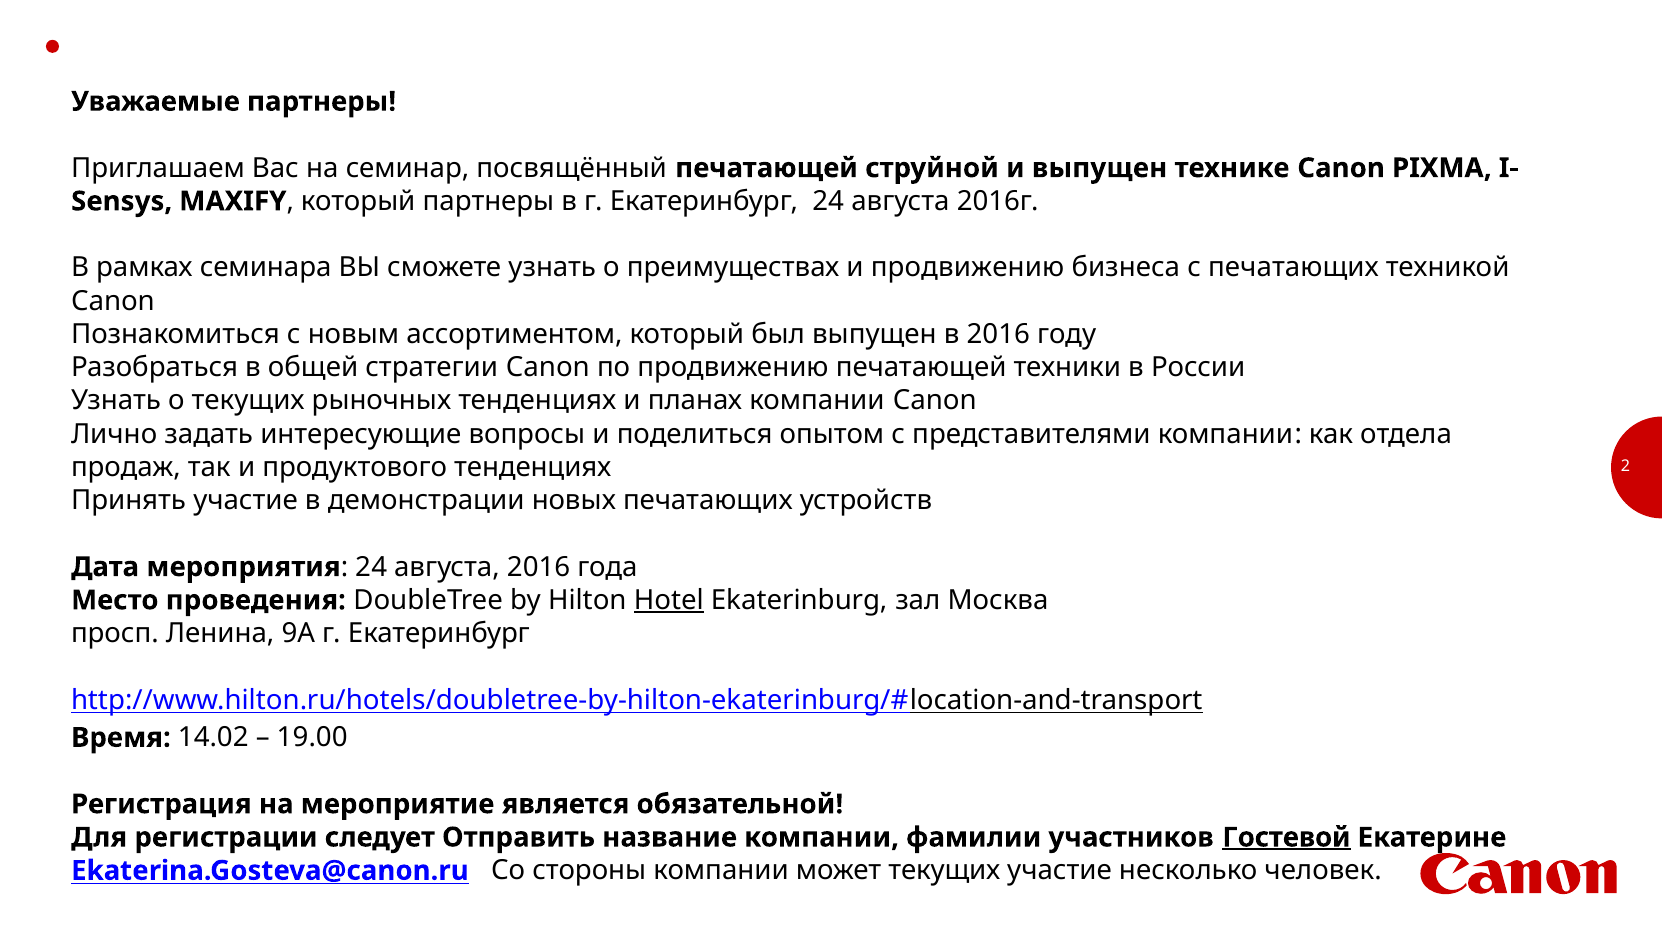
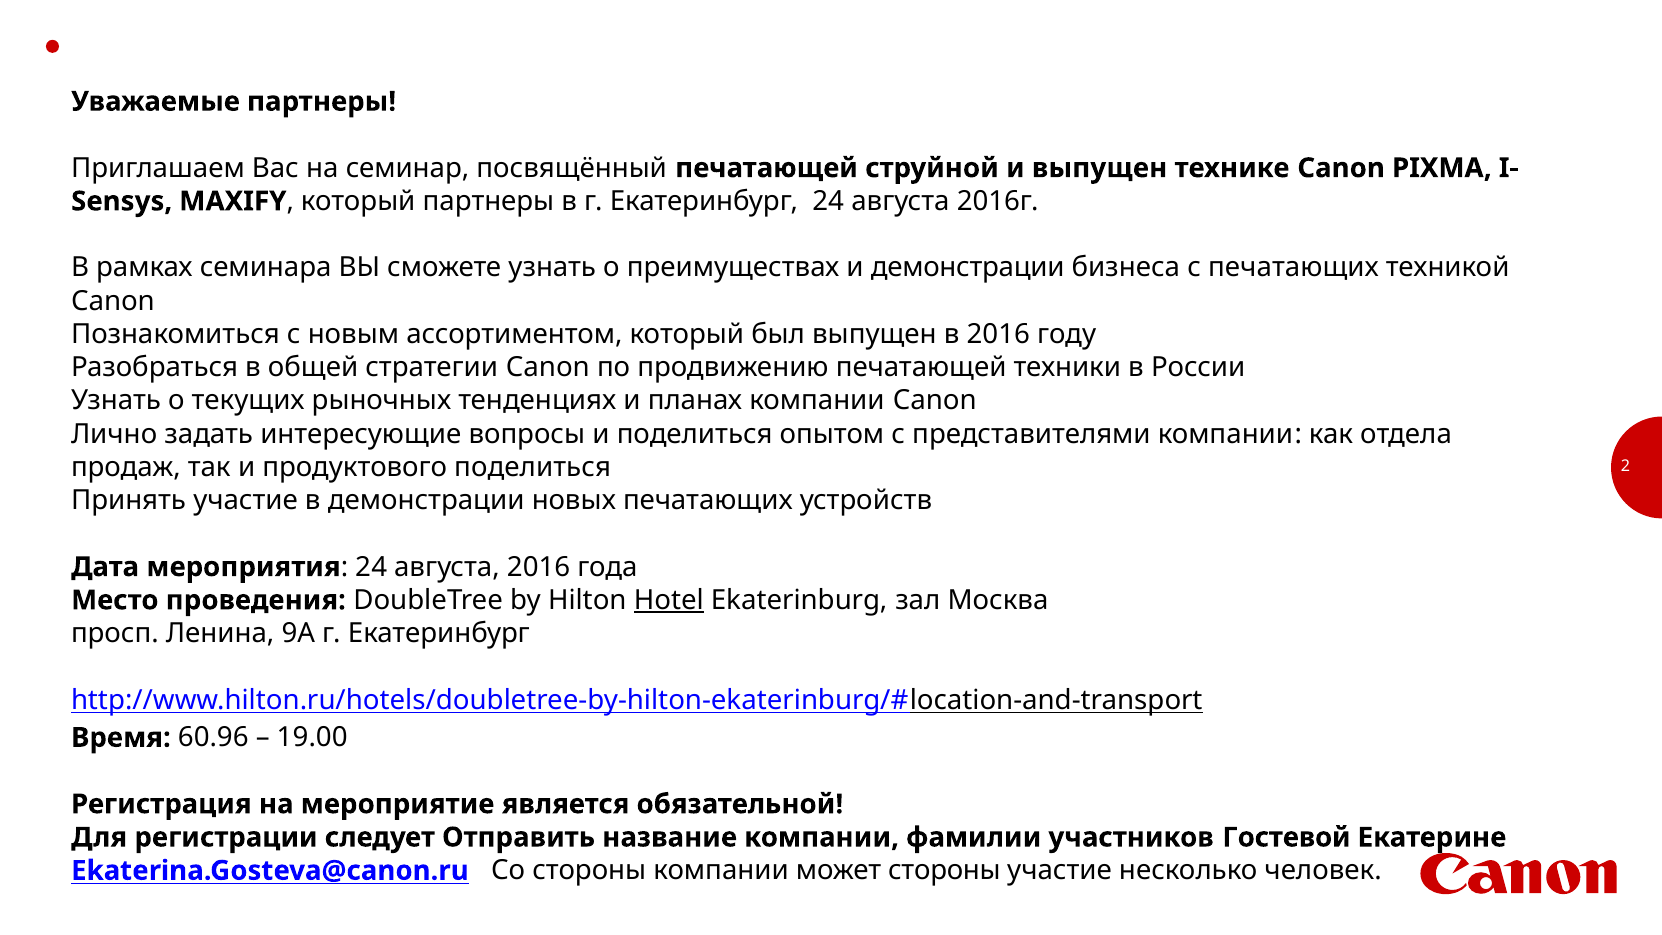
и продвижению: продвижению -> демонстрации
продуктового тенденциях: тенденциях -> поделиться
14.02: 14.02 -> 60.96
Гостевой underline: present -> none
может текущих: текущих -> стороны
